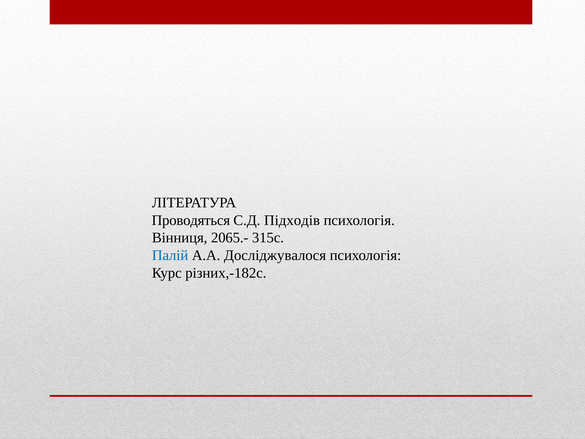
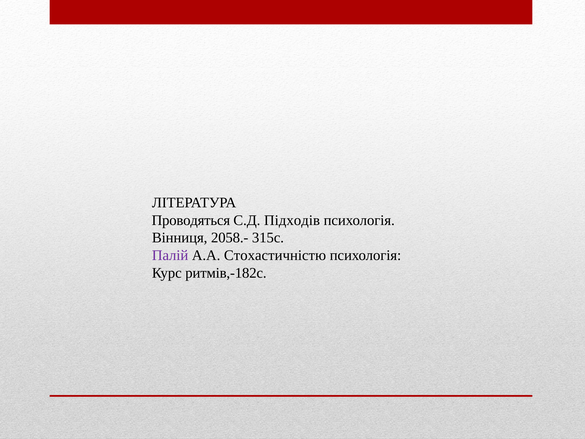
2065.-: 2065.- -> 2058.-
Палій colour: blue -> purple
Досліджувалося: Досліджувалося -> Стохастичністю
різних,-182с: різних,-182с -> ритмів,-182с
